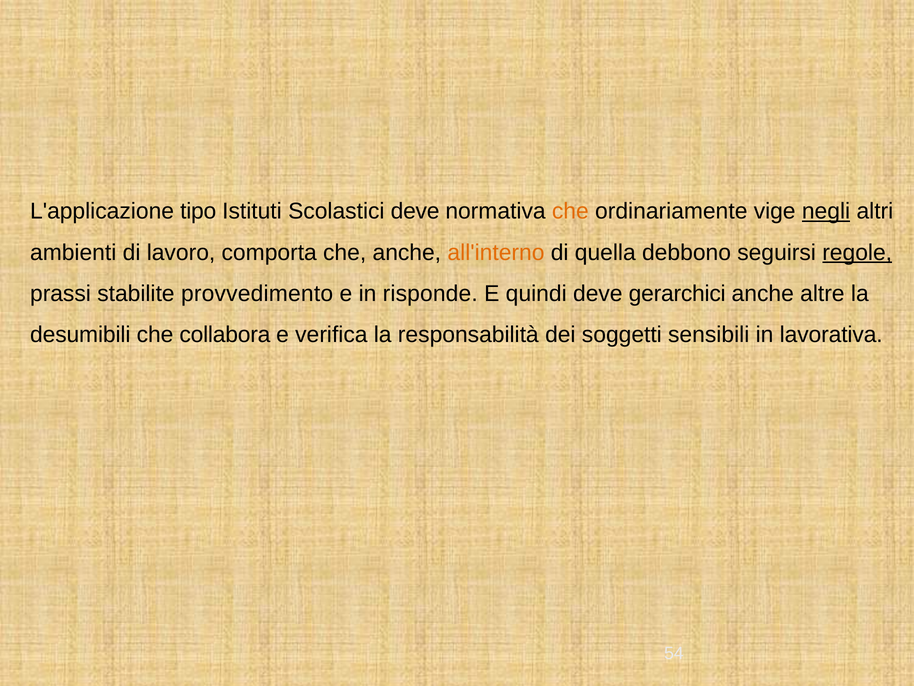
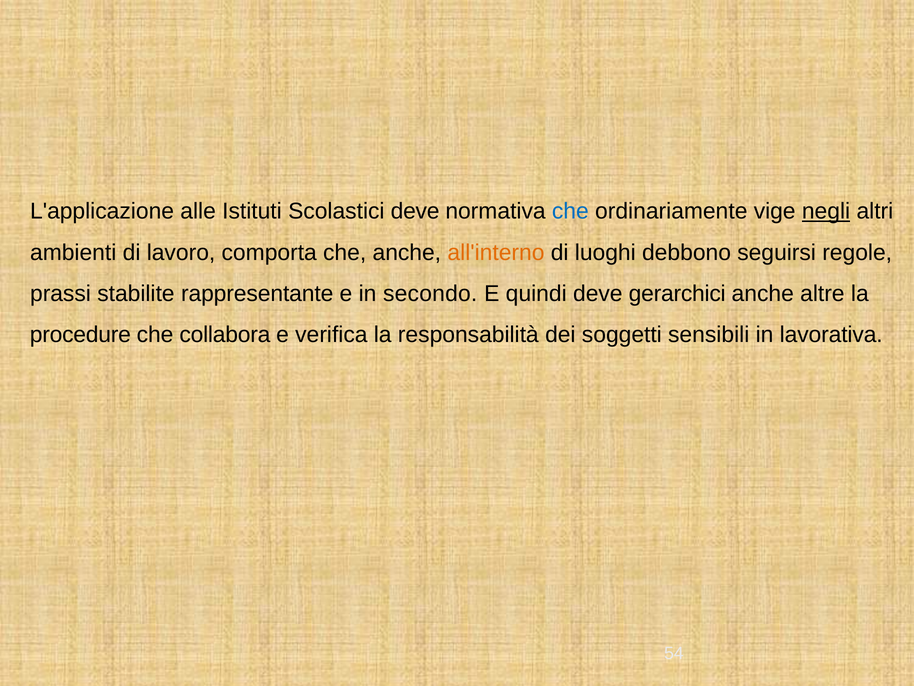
tipo: tipo -> alle
che at (570, 211) colour: orange -> blue
quella: quella -> luoghi
regole underline: present -> none
provvedimento: provvedimento -> rappresentante
risponde: risponde -> secondo
desumibili: desumibili -> procedure
